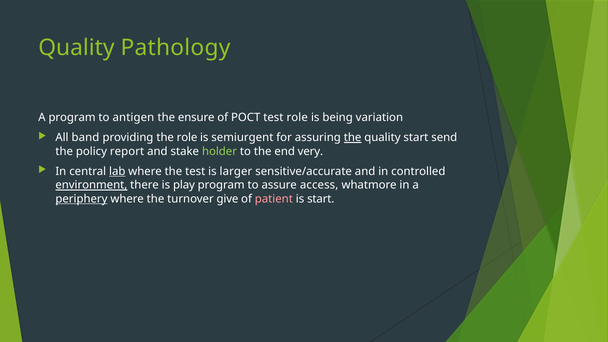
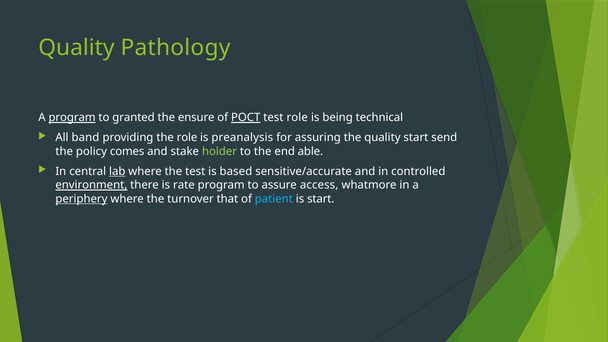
program at (72, 118) underline: none -> present
antigen: antigen -> granted
POCT underline: none -> present
variation: variation -> technical
semiurgent: semiurgent -> preanalysis
the at (353, 138) underline: present -> none
report: report -> comes
very: very -> able
larger: larger -> based
play: play -> rate
give: give -> that
patient colour: pink -> light blue
